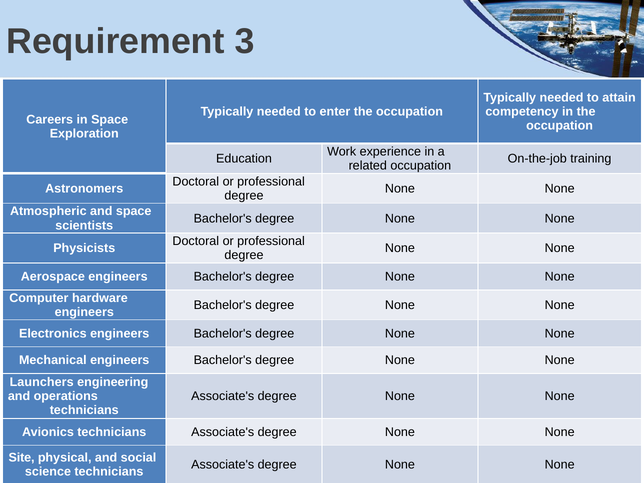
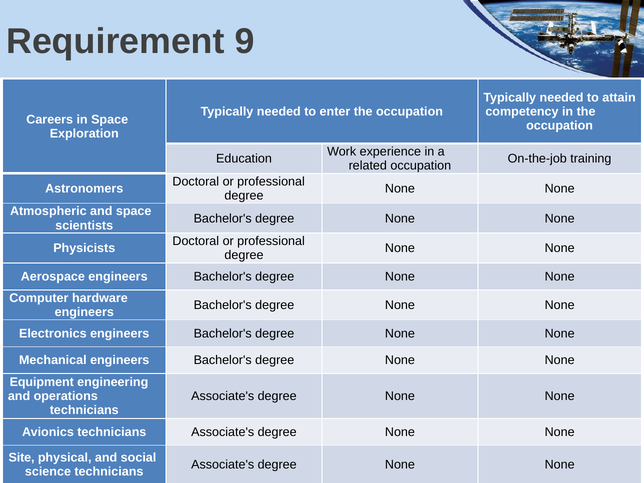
3: 3 -> 9
Launchers: Launchers -> Equipment
